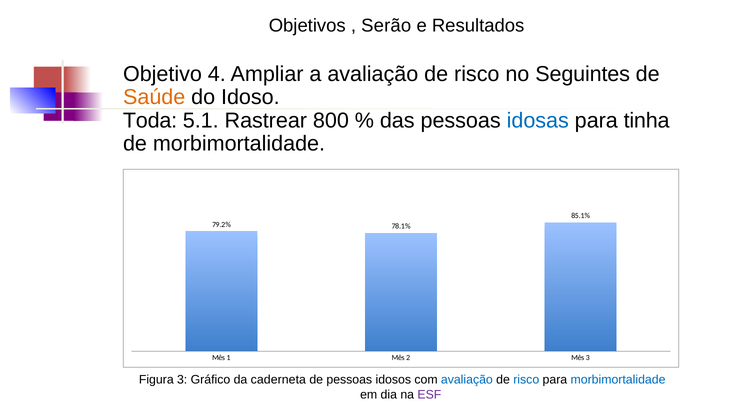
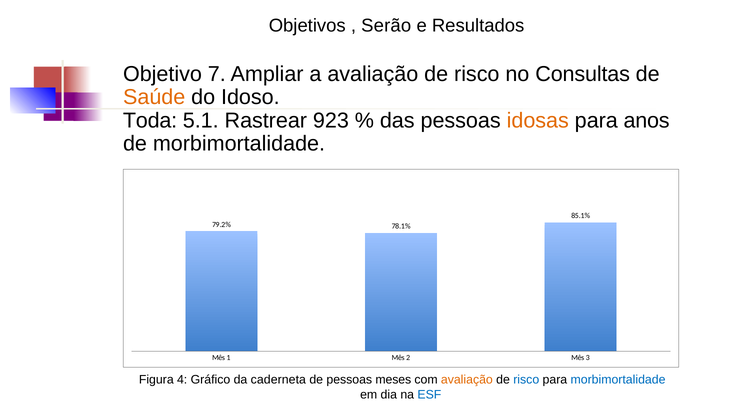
4: 4 -> 7
Seguintes: Seguintes -> Consultas
800: 800 -> 923
idosas colour: blue -> orange
tinha: tinha -> anos
Figura 3: 3 -> 4
idosos: idosos -> meses
avaliação at (467, 380) colour: blue -> orange
ESF colour: purple -> blue
